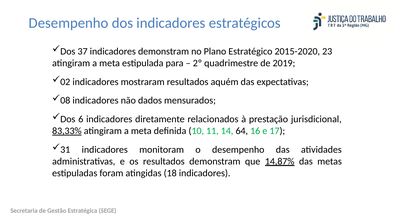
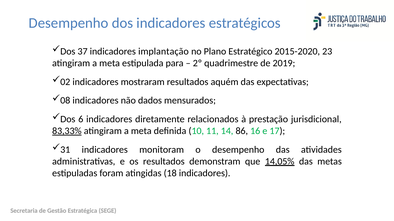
indicadores demonstram: demonstram -> implantação
64: 64 -> 86
14,87%: 14,87% -> 14,05%
